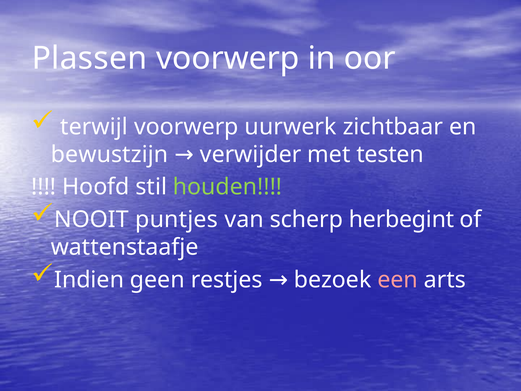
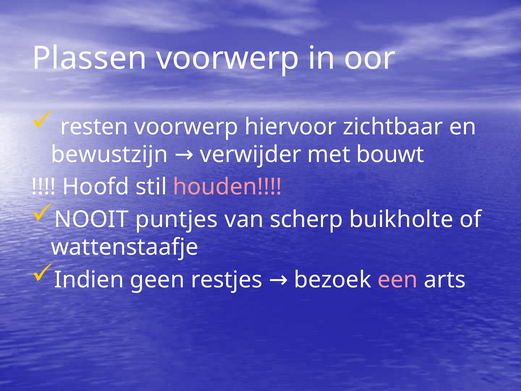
terwijl: terwijl -> resten
uurwerk: uurwerk -> hiervoor
testen: testen -> bouwt
houden colour: light green -> pink
herbegint: herbegint -> buikholte
